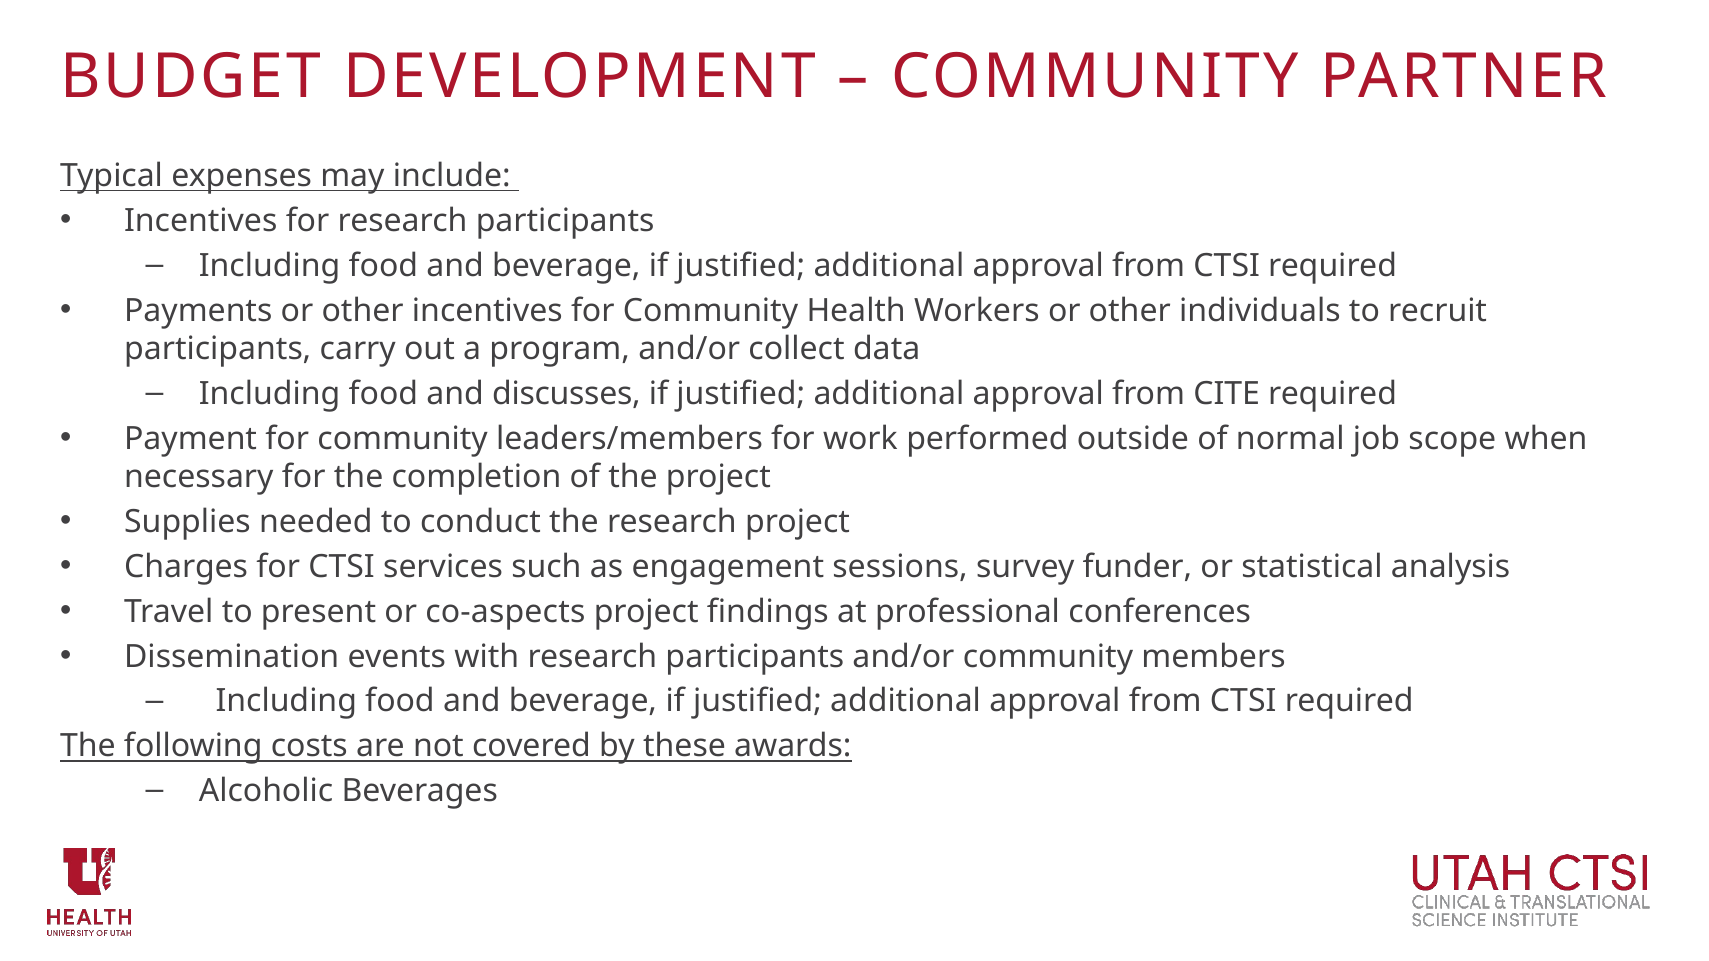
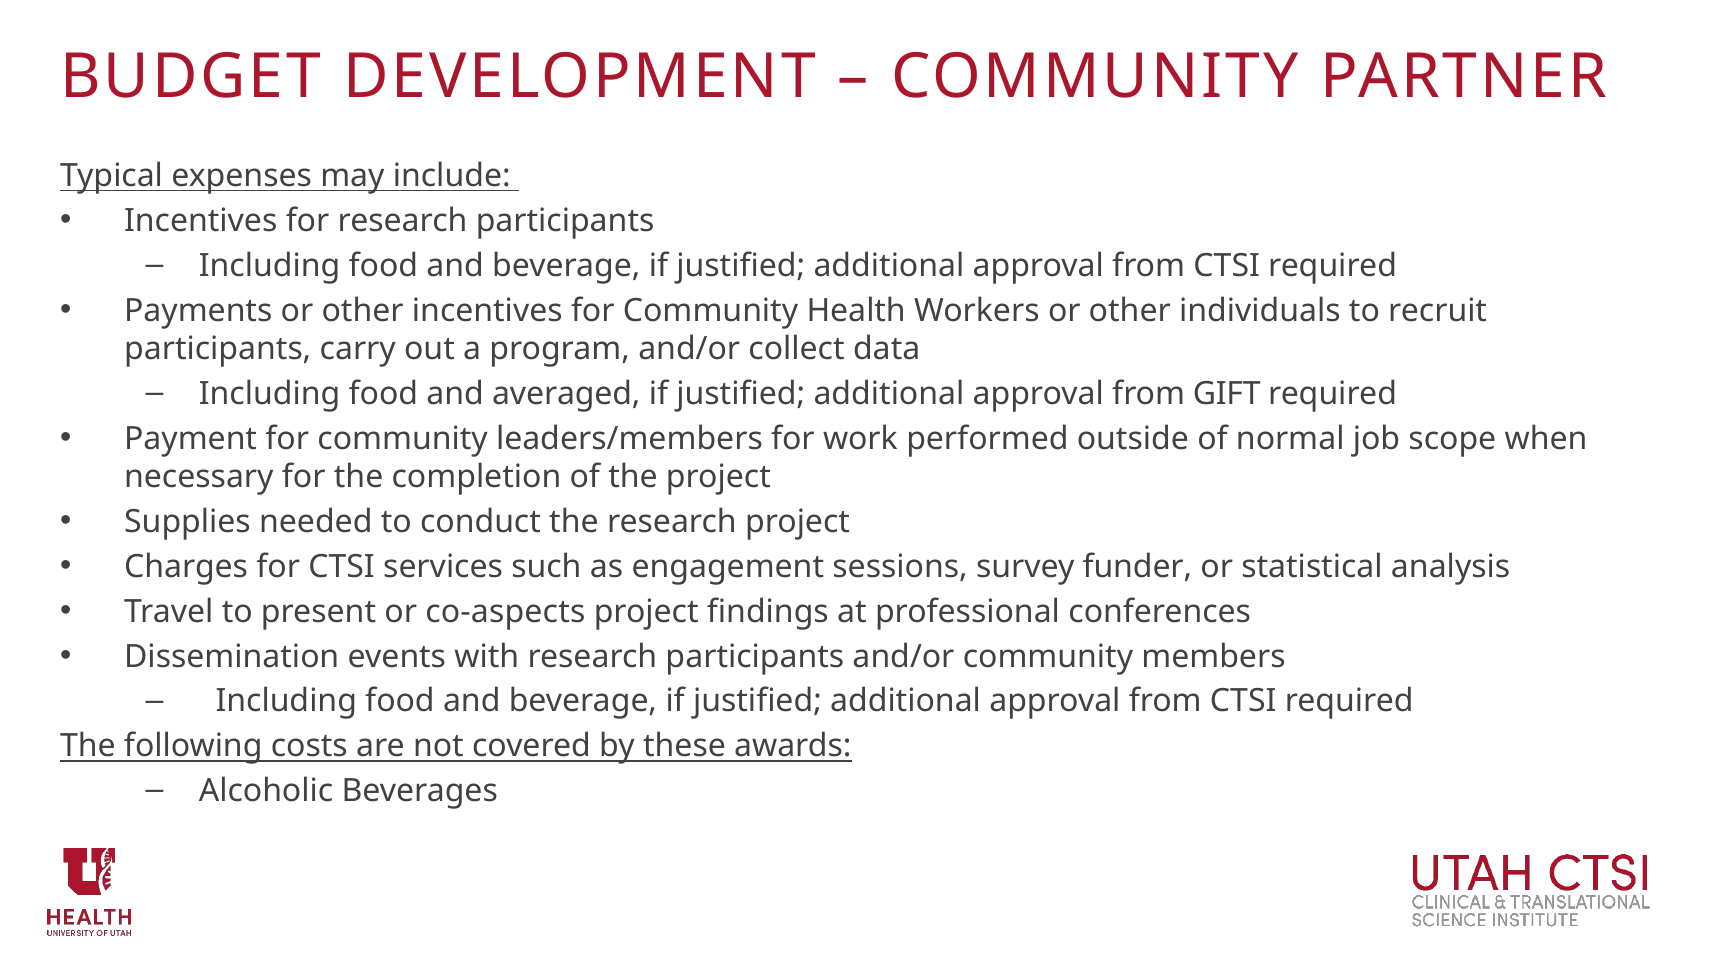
discusses: discusses -> averaged
CITE: CITE -> GIFT
